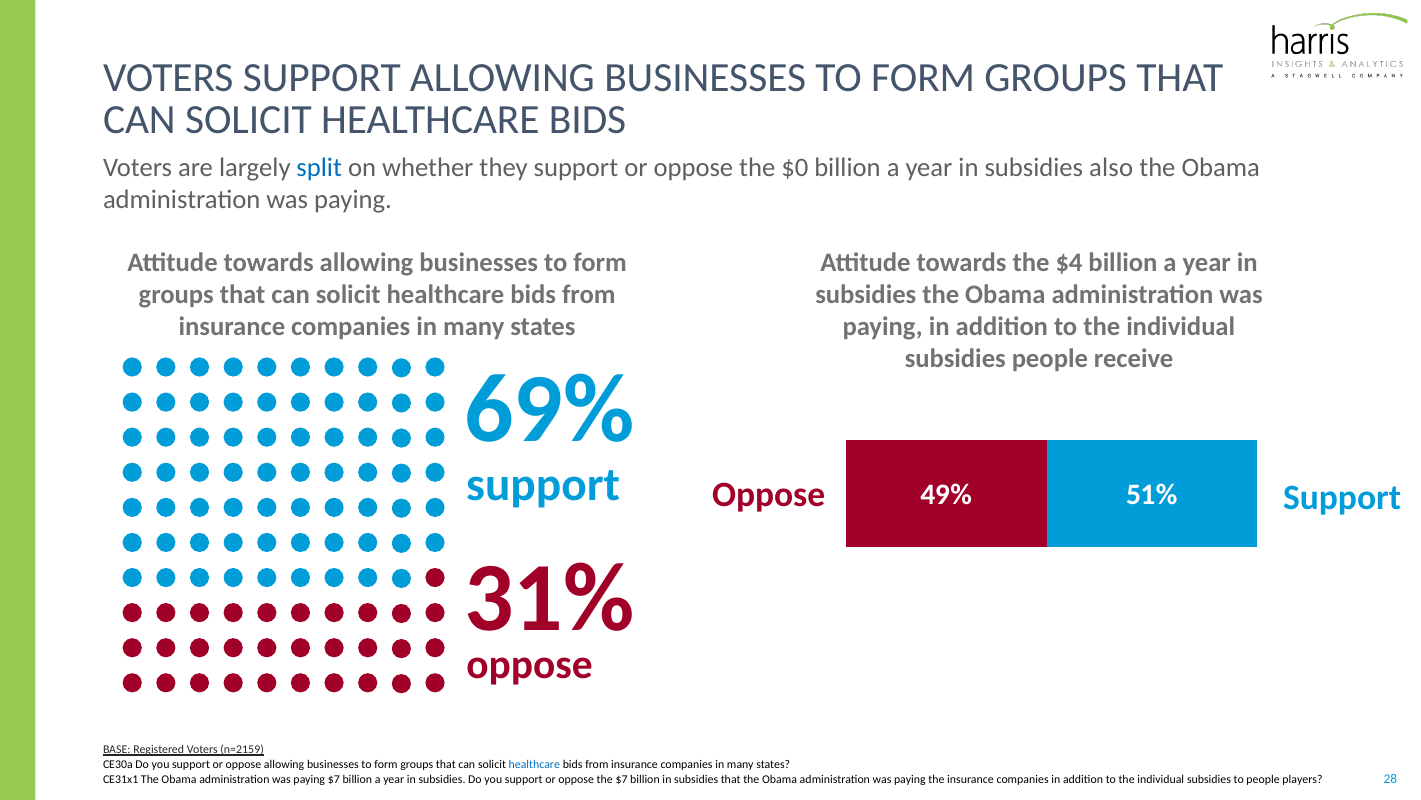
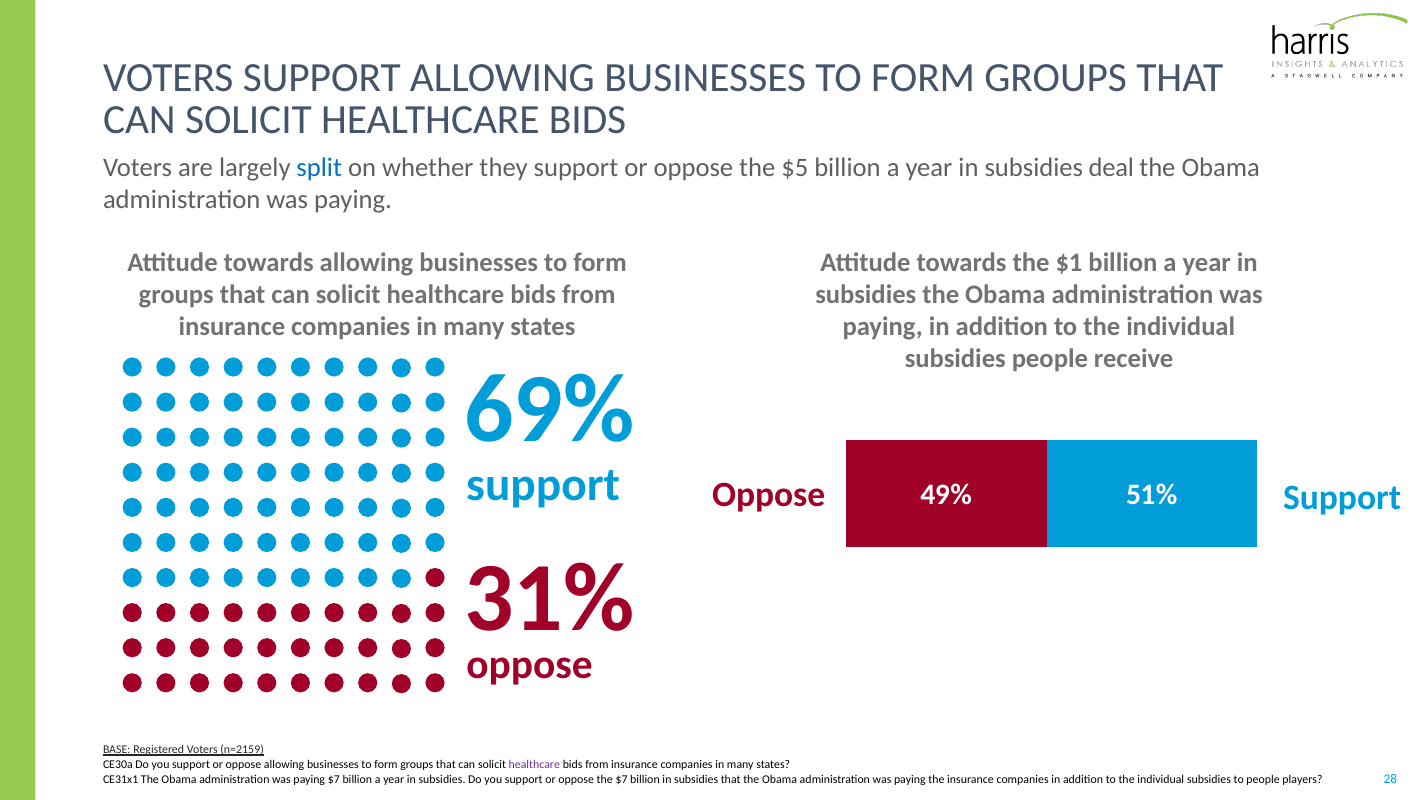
$0: $0 -> $5
also: also -> deal
$4: $4 -> $1
healthcare at (534, 764) colour: blue -> purple
